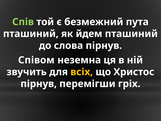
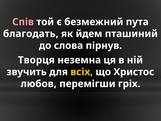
Спів colour: light green -> pink
пташиний at (31, 34): пташиний -> благодать
Співом: Співом -> Творця
пірнув at (39, 84): пірнув -> любов
